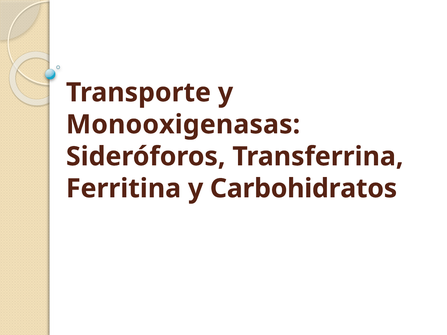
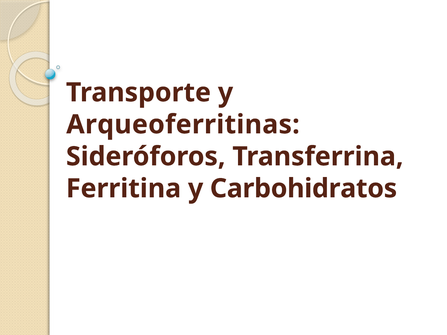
Monooxigenasas: Monooxigenasas -> Arqueoferritinas
